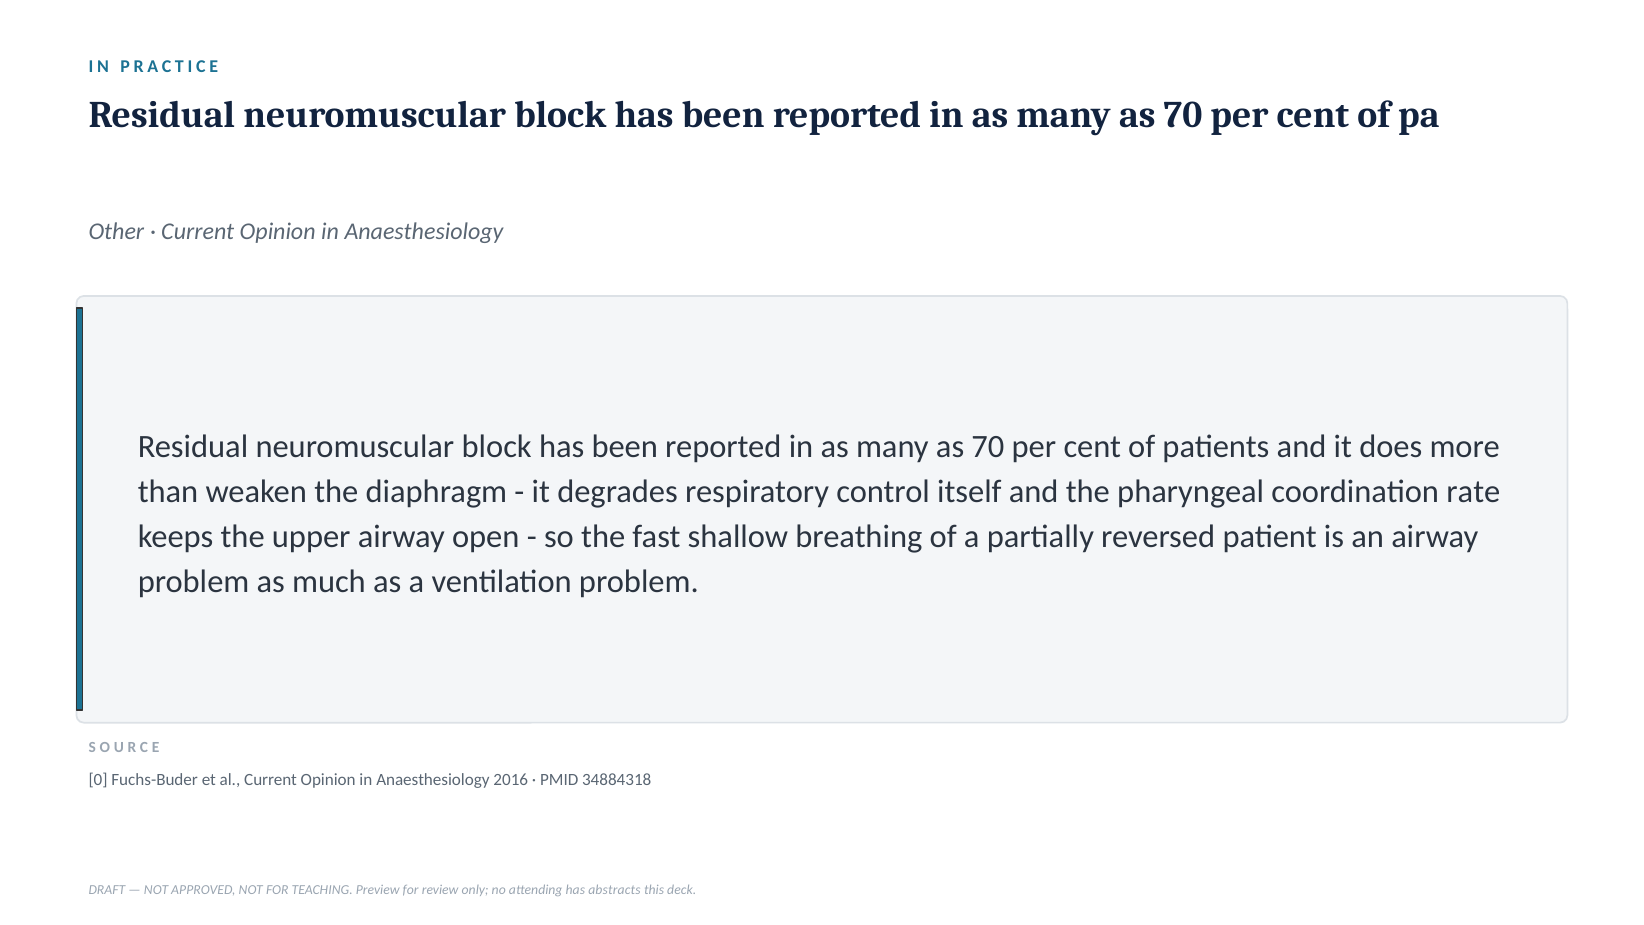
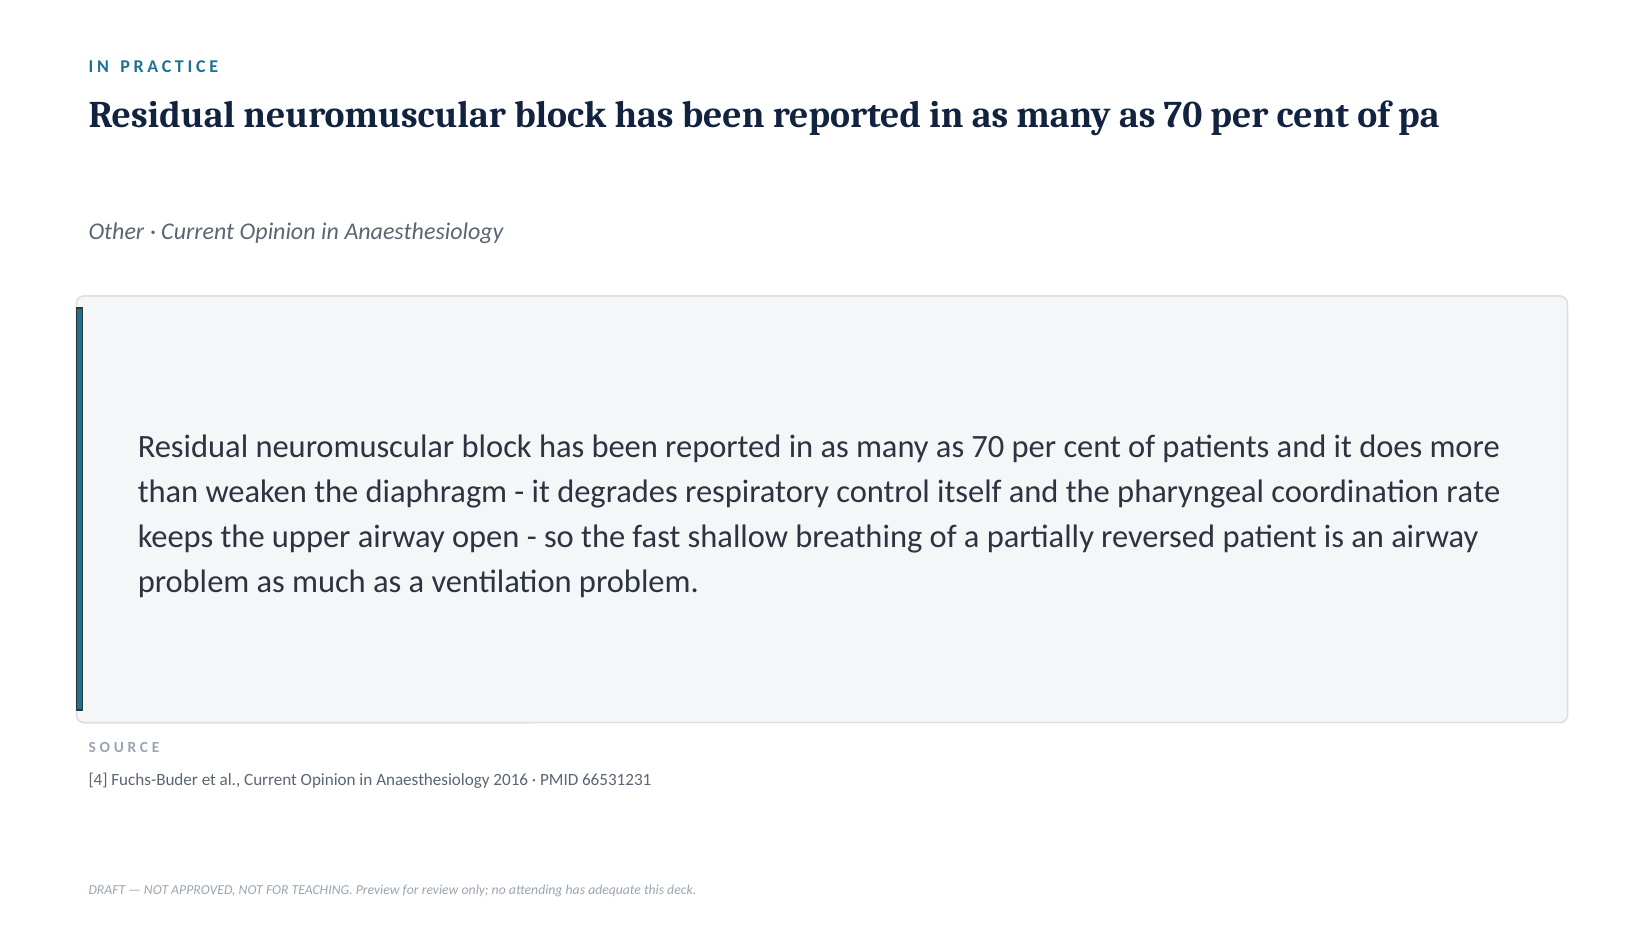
0: 0 -> 4
34884318: 34884318 -> 66531231
abstracts: abstracts -> adequate
